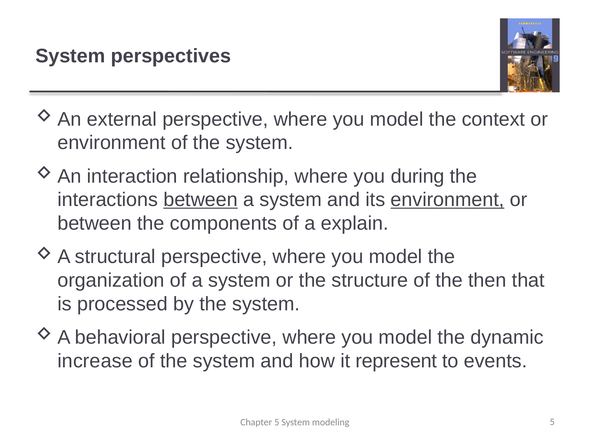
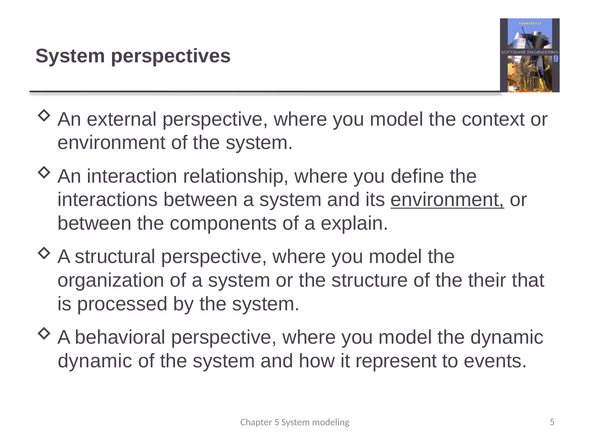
during: during -> define
between at (201, 200) underline: present -> none
then: then -> their
increase at (95, 361): increase -> dynamic
